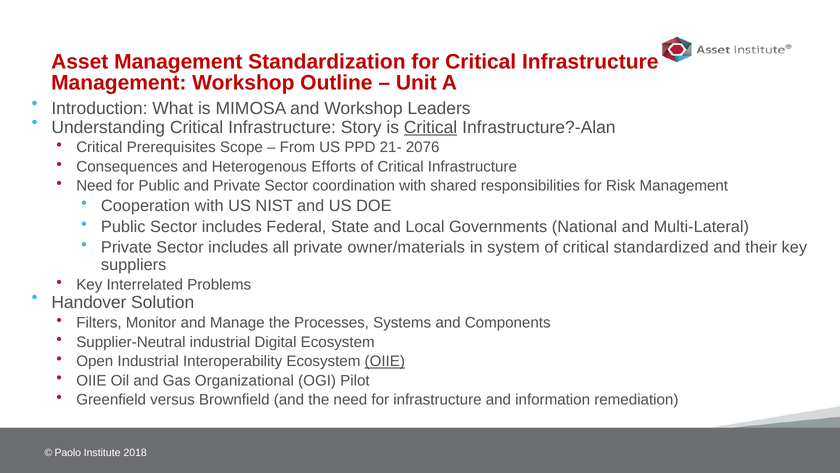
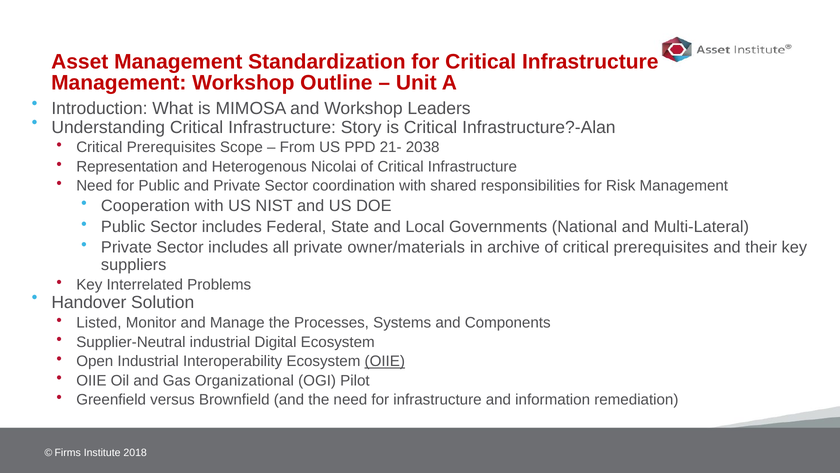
Critical at (431, 127) underline: present -> none
2076: 2076 -> 2038
Consequences: Consequences -> Representation
Efforts: Efforts -> Nicolai
system: system -> archive
of critical standardized: standardized -> prerequisites
Filters: Filters -> Listed
Paolo: Paolo -> Firms
